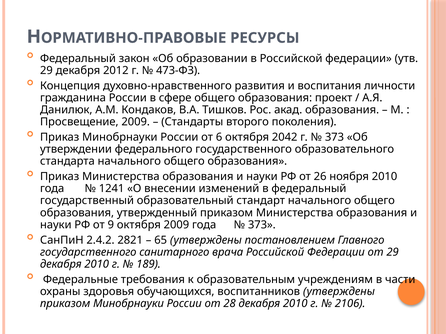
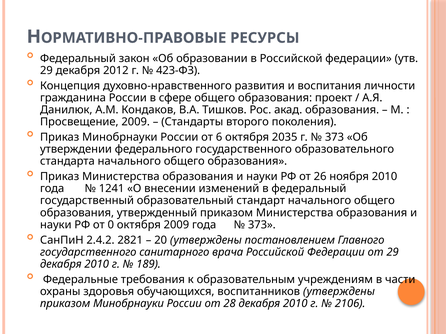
473-ФЗ: 473-ФЗ -> 423-ФЗ
2042: 2042 -> 2035
9: 9 -> 0
65: 65 -> 20
